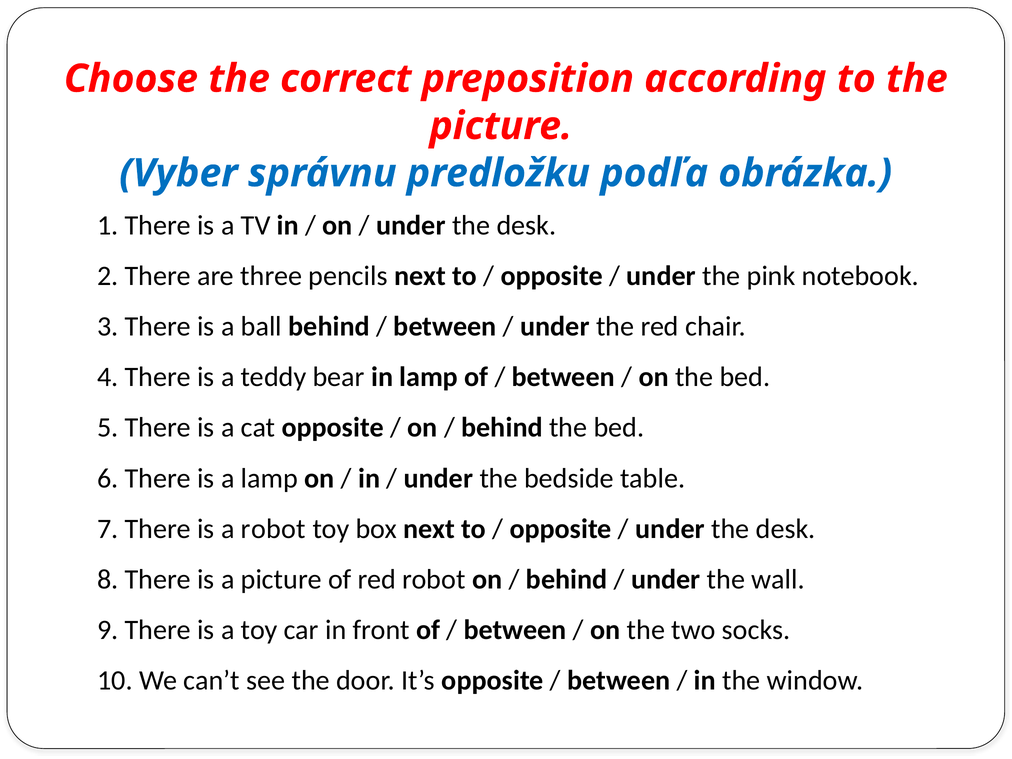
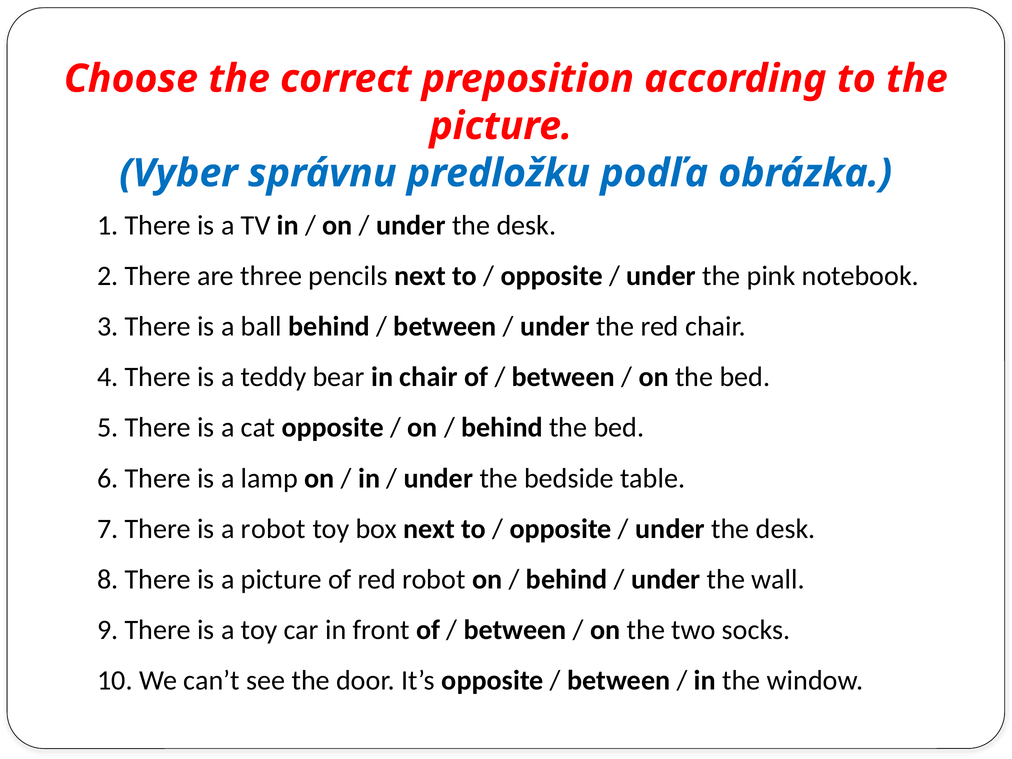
in lamp: lamp -> chair
